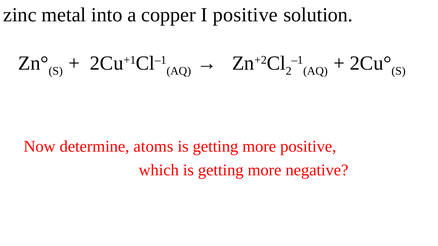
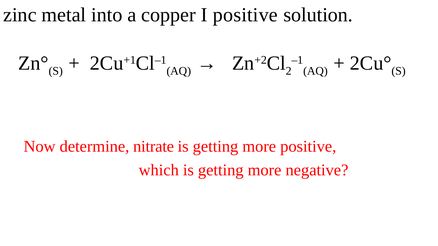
atoms: atoms -> nitrate
